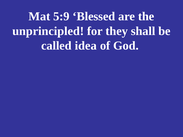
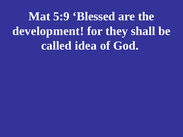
unprincipled: unprincipled -> development
